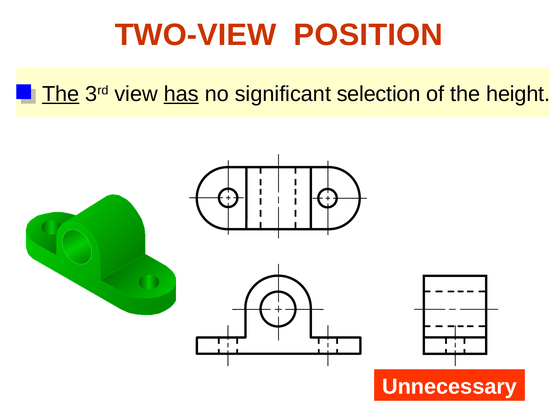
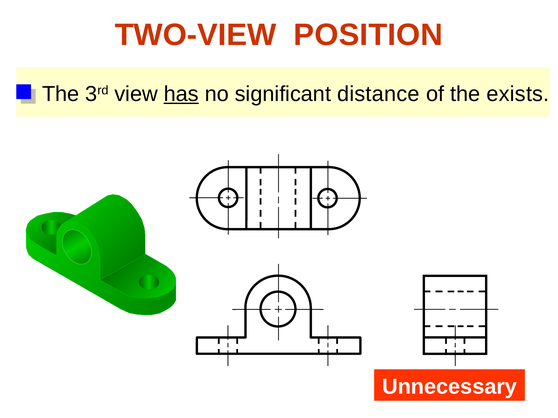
The at (61, 94) underline: present -> none
selection: selection -> distance
height: height -> exists
